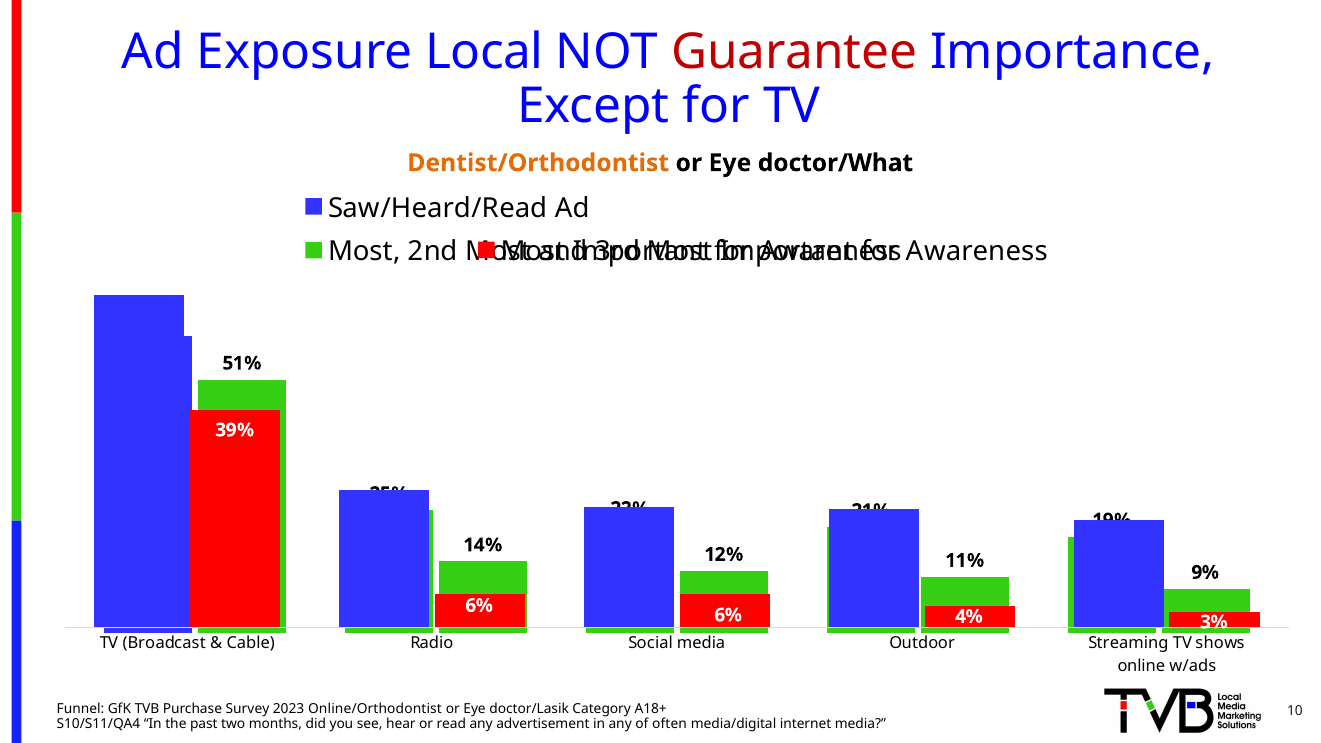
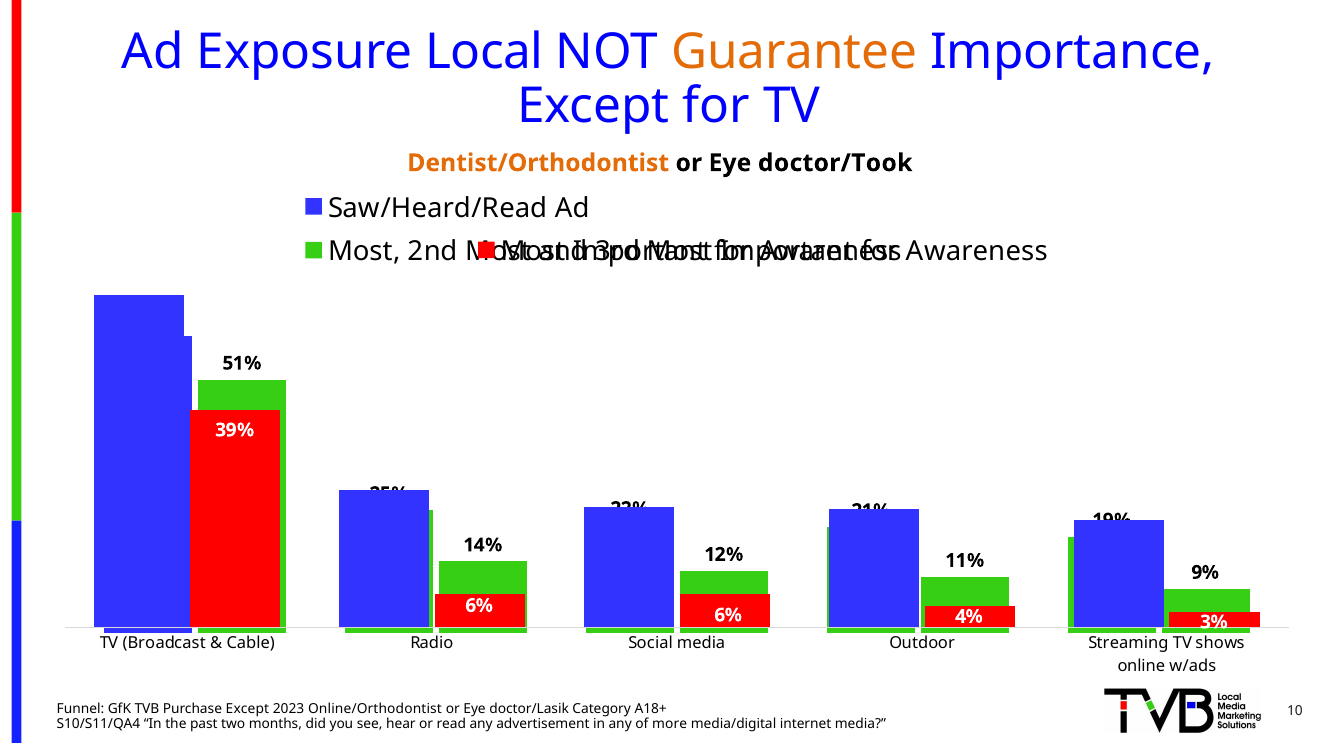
Guarantee colour: red -> orange
doctor/What: doctor/What -> doctor/Took
Purchase Survey: Survey -> Except
often: often -> more
